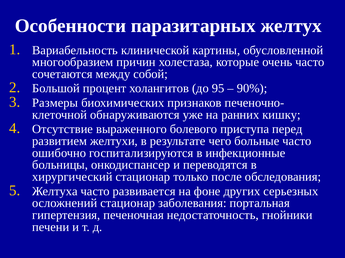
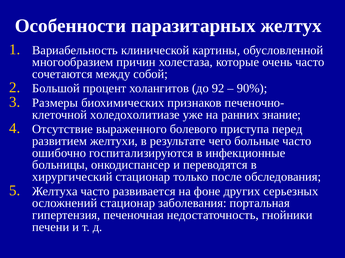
95: 95 -> 92
обнаруживаются: обнаруживаются -> холедохолитиазе
кишку: кишку -> знание
